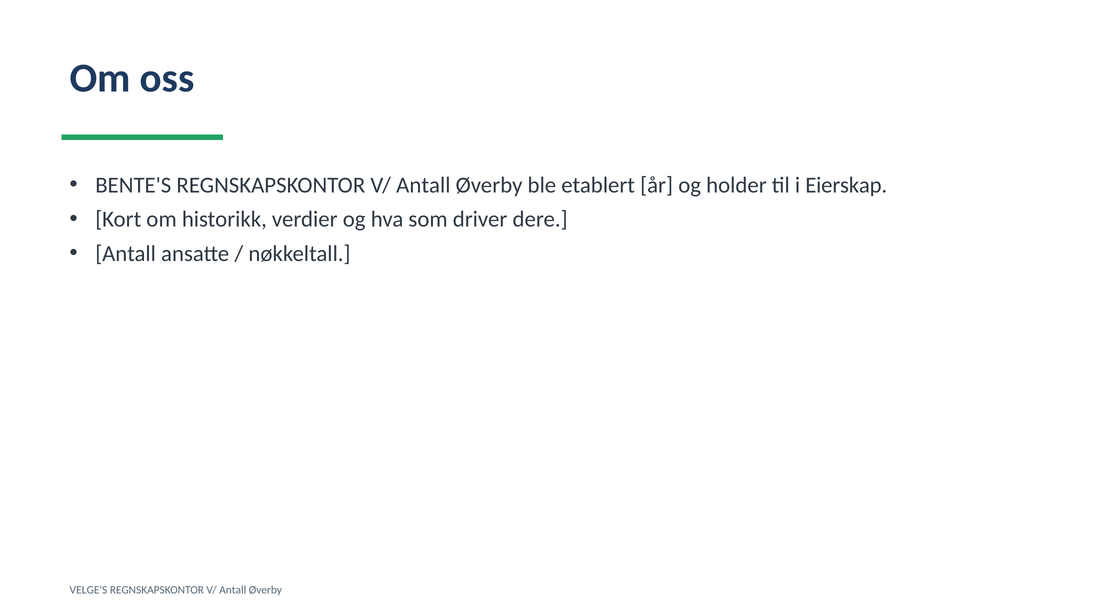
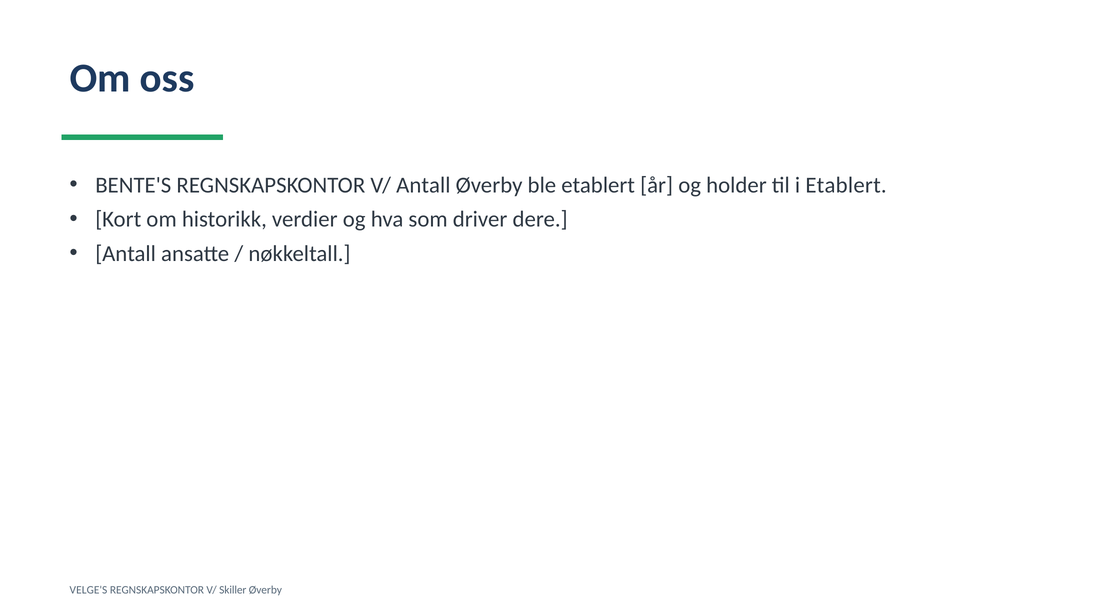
i Eierskap: Eierskap -> Etablert
Antall at (233, 590): Antall -> Skiller
